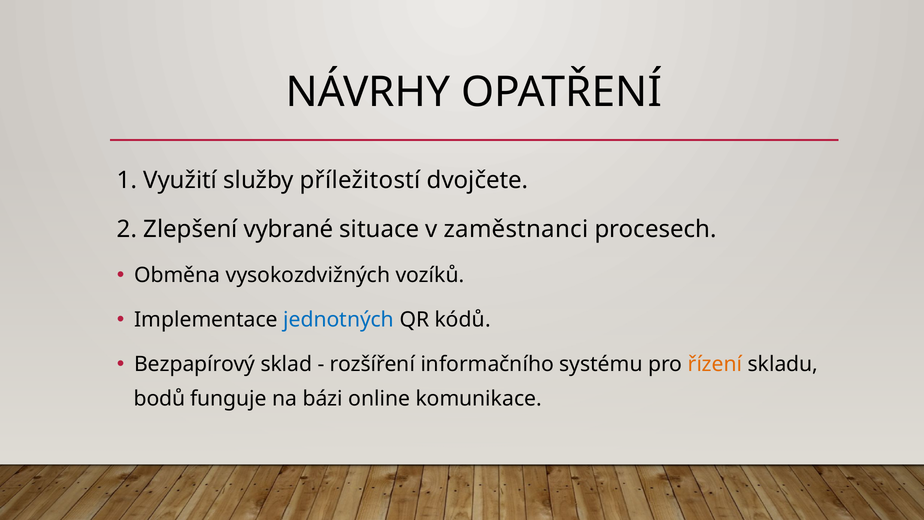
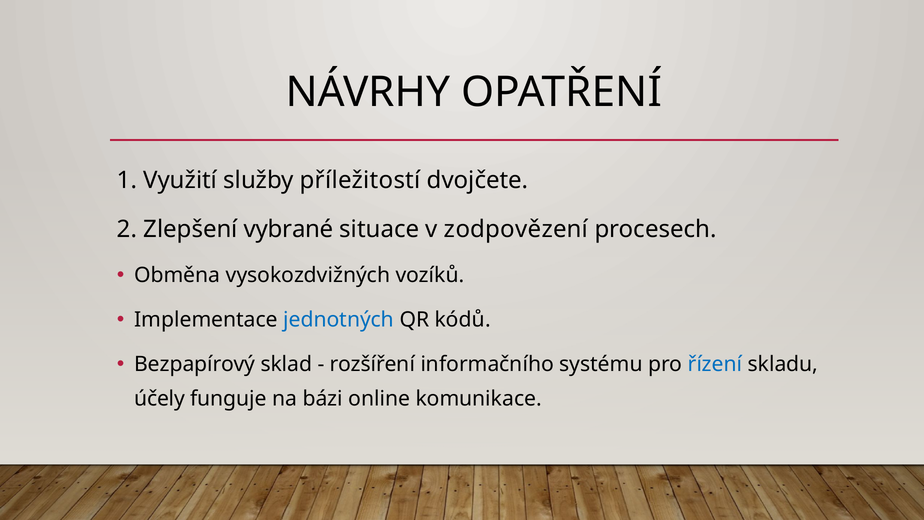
zaměstnanci: zaměstnanci -> zodpovězení
řízení colour: orange -> blue
bodů: bodů -> účely
